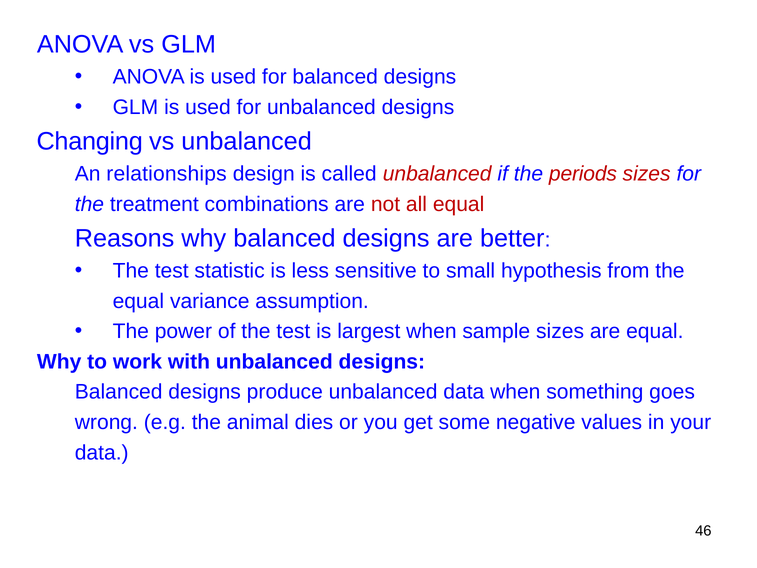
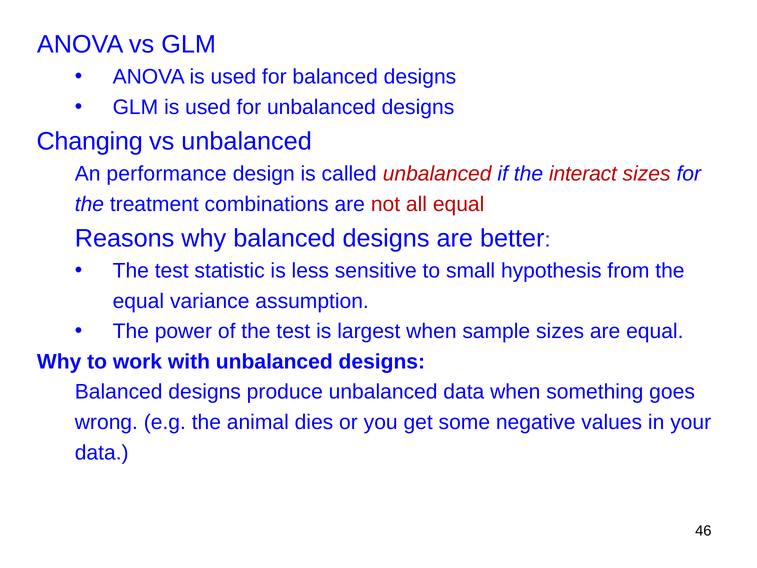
relationships: relationships -> performance
periods: periods -> interact
